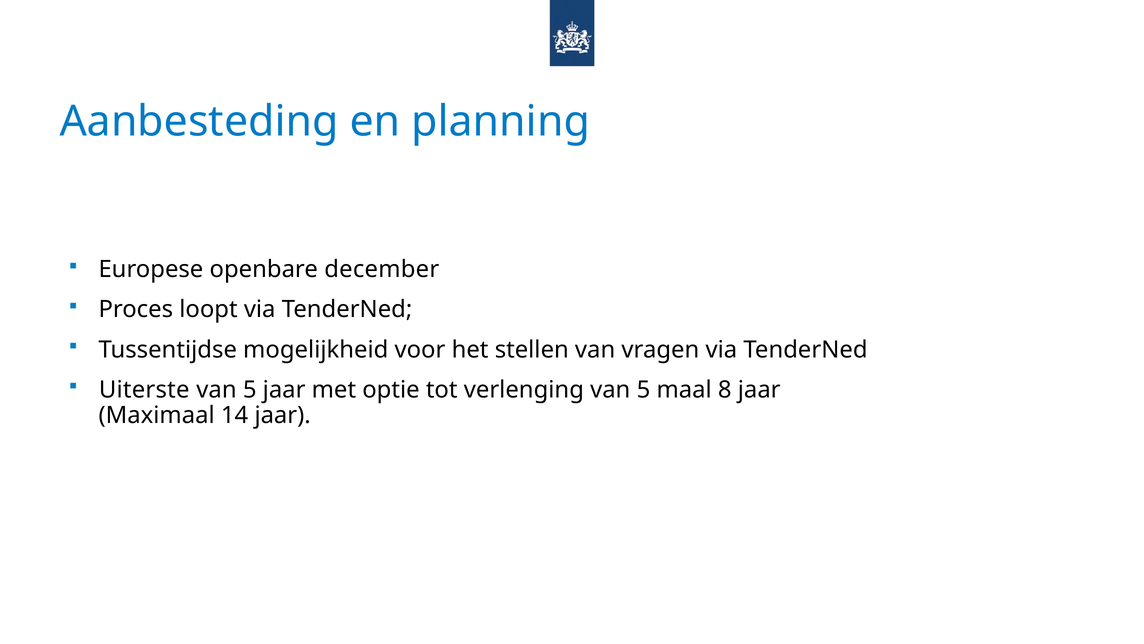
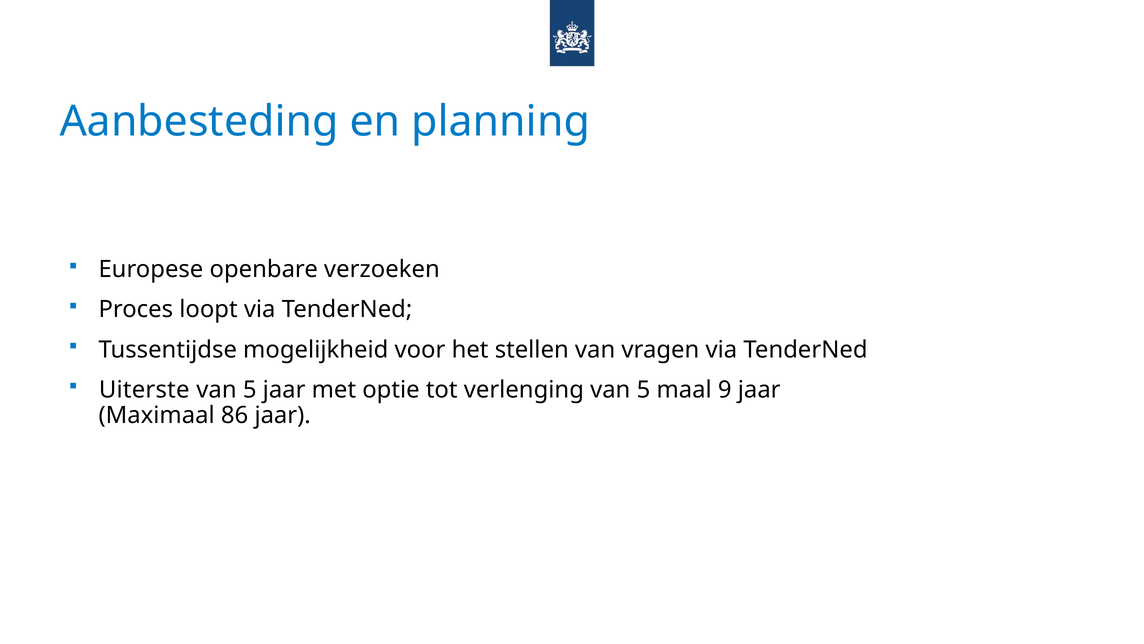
december: december -> verzoeken
8: 8 -> 9
14: 14 -> 86
